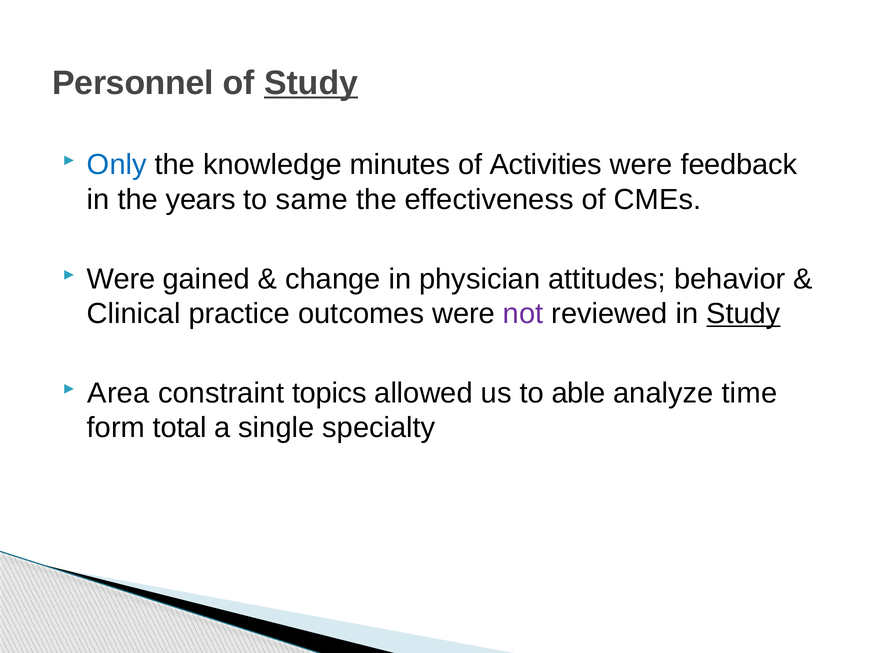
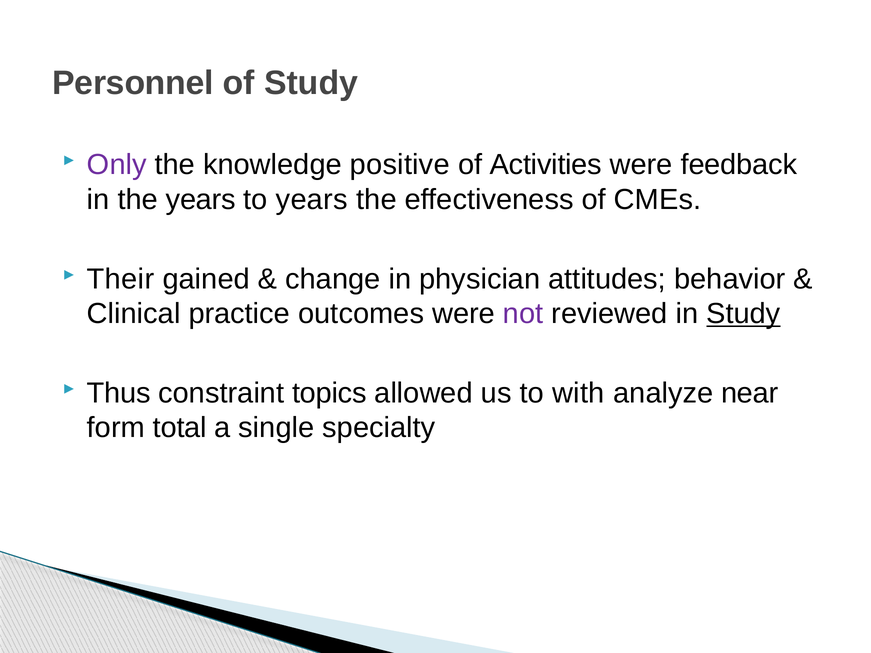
Study at (311, 83) underline: present -> none
Only colour: blue -> purple
minutes: minutes -> positive
to same: same -> years
Were at (121, 279): Were -> Their
Area: Area -> Thus
able: able -> with
time: time -> near
